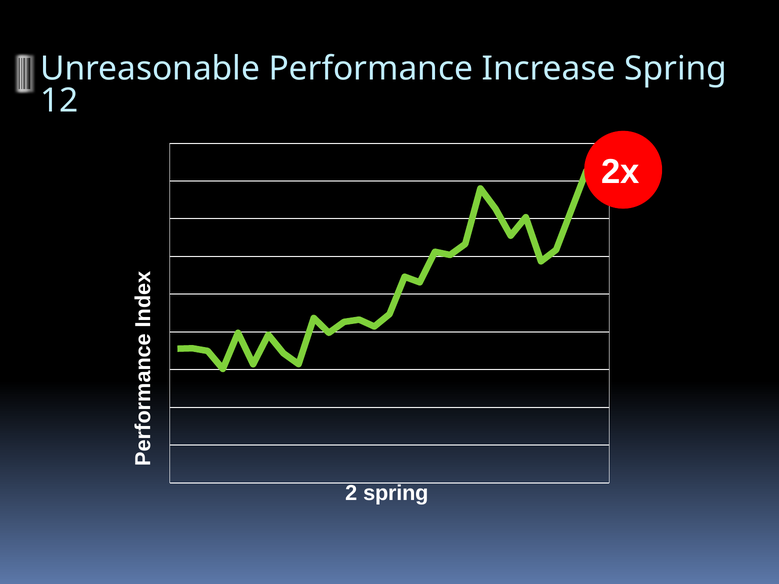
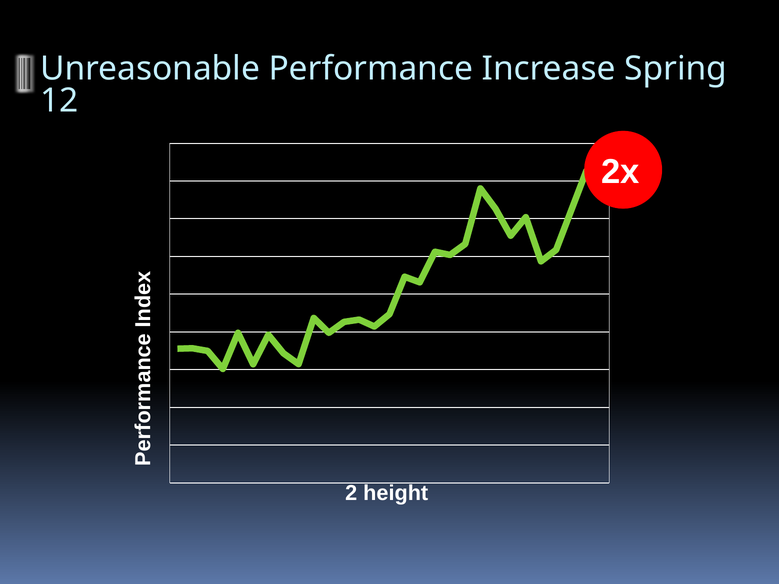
2 spring: spring -> height
